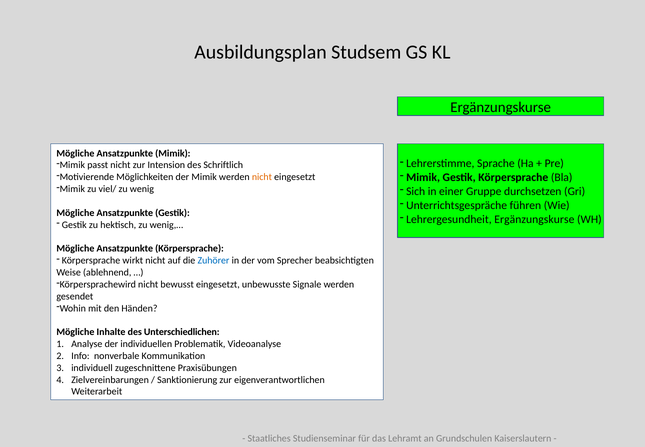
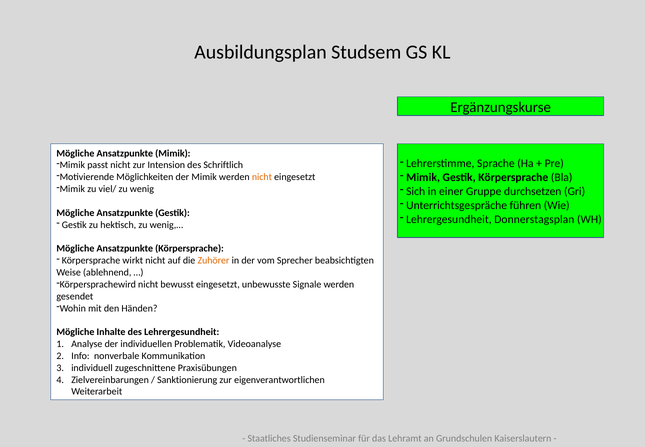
Lehrergesundheit Ergänzungskurse: Ergänzungskurse -> Donnerstagsplan
Zuhörer colour: blue -> orange
des Unterschiedlichen: Unterschiedlichen -> Lehrergesundheit
